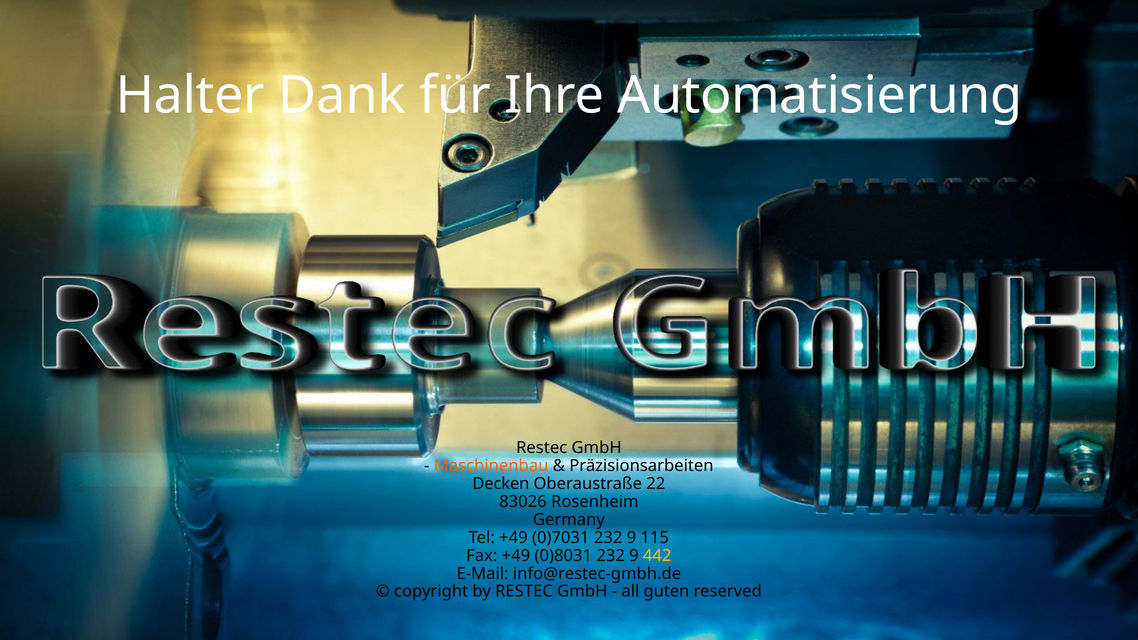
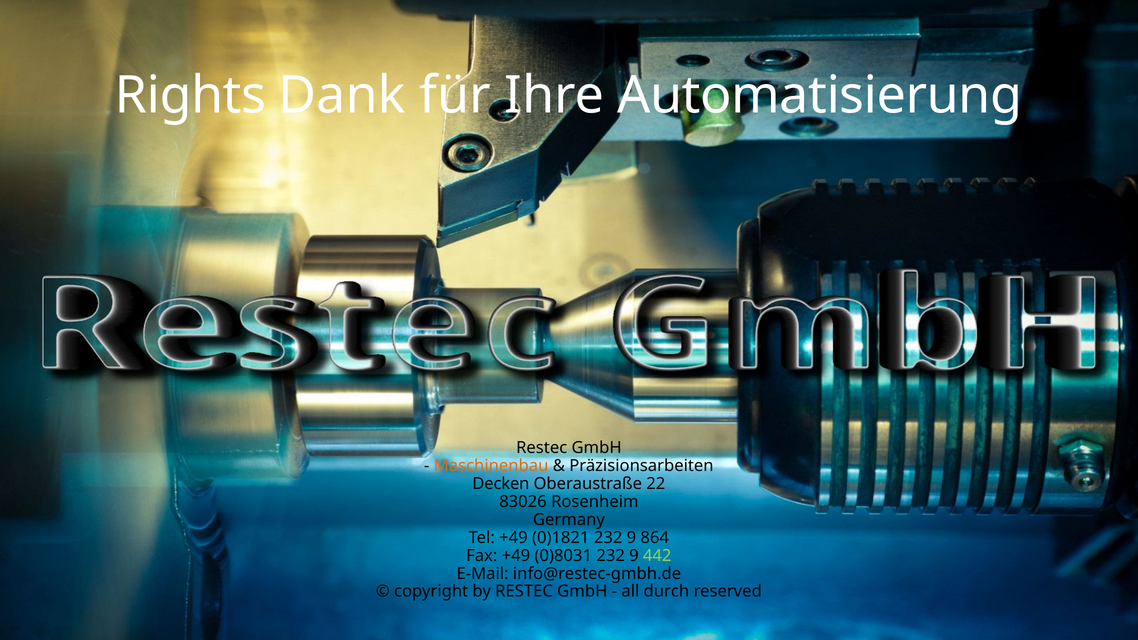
Halter: Halter -> Rights
0)7031: 0)7031 -> 0)1821
115: 115 -> 864
442 colour: yellow -> light green
guten: guten -> durch
